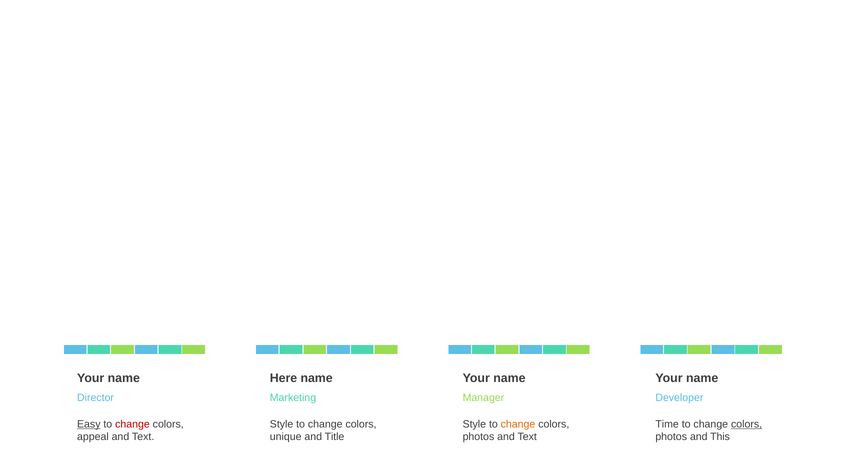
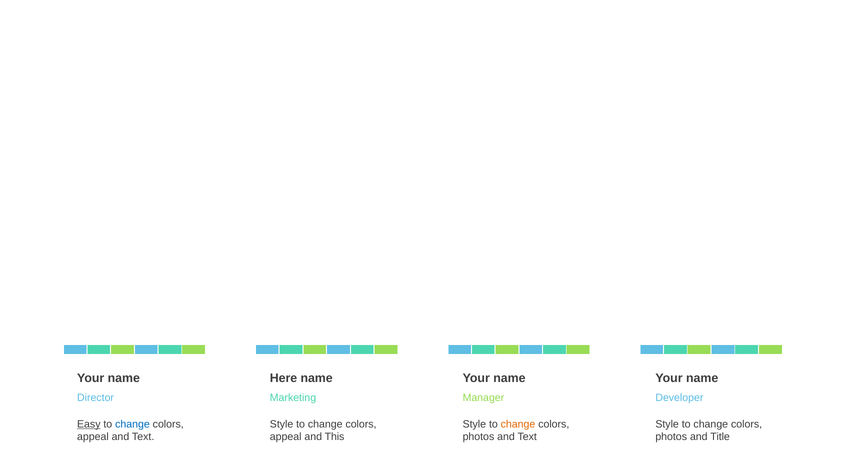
change at (132, 424) colour: red -> blue
Time at (667, 424): Time -> Style
colors at (747, 424) underline: present -> none
unique at (286, 437): unique -> appeal
Title: Title -> This
This: This -> Title
